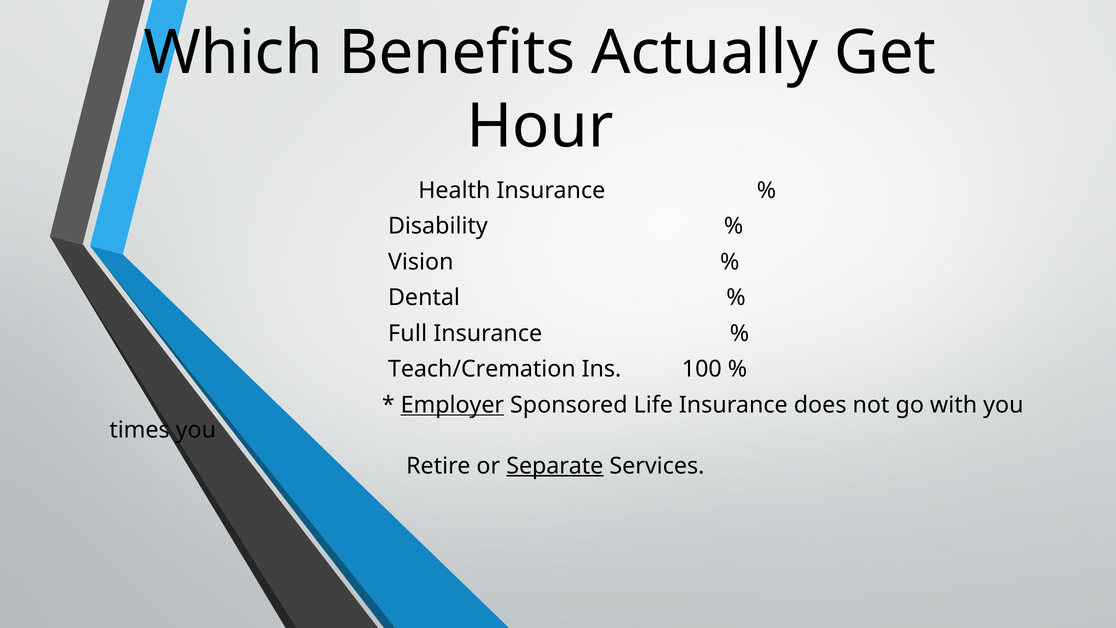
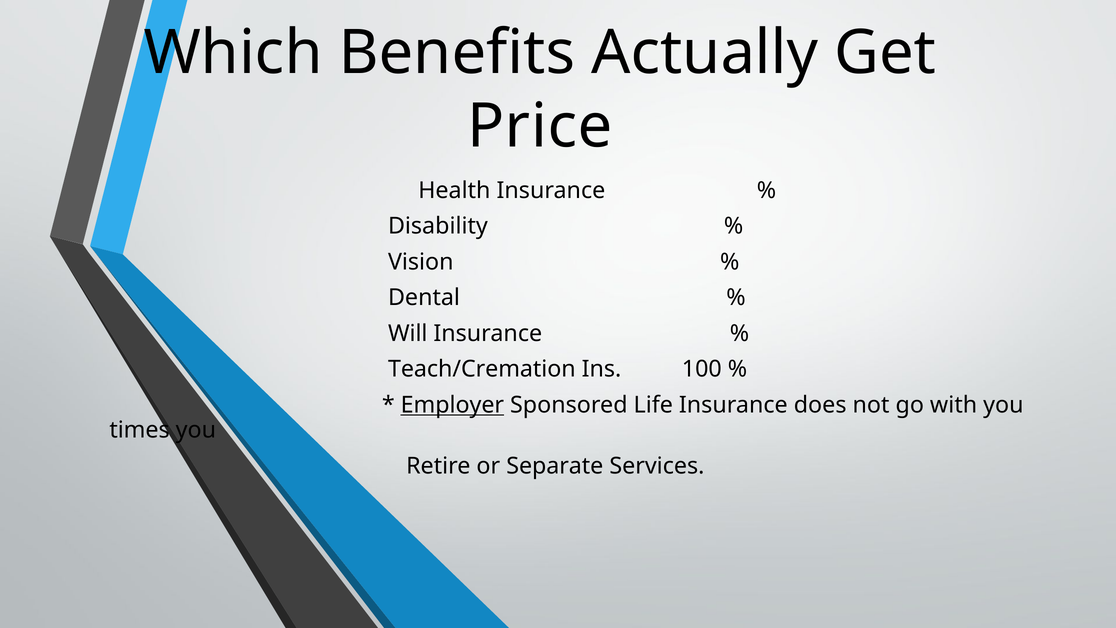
Hour: Hour -> Price
Full: Full -> Will
Separate underline: present -> none
